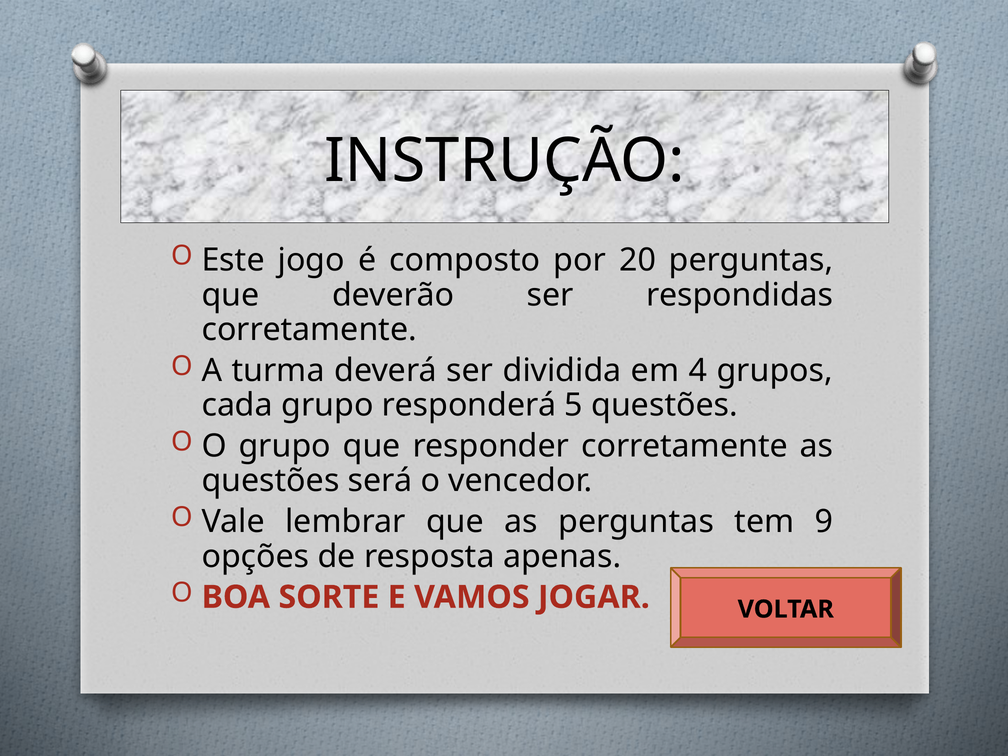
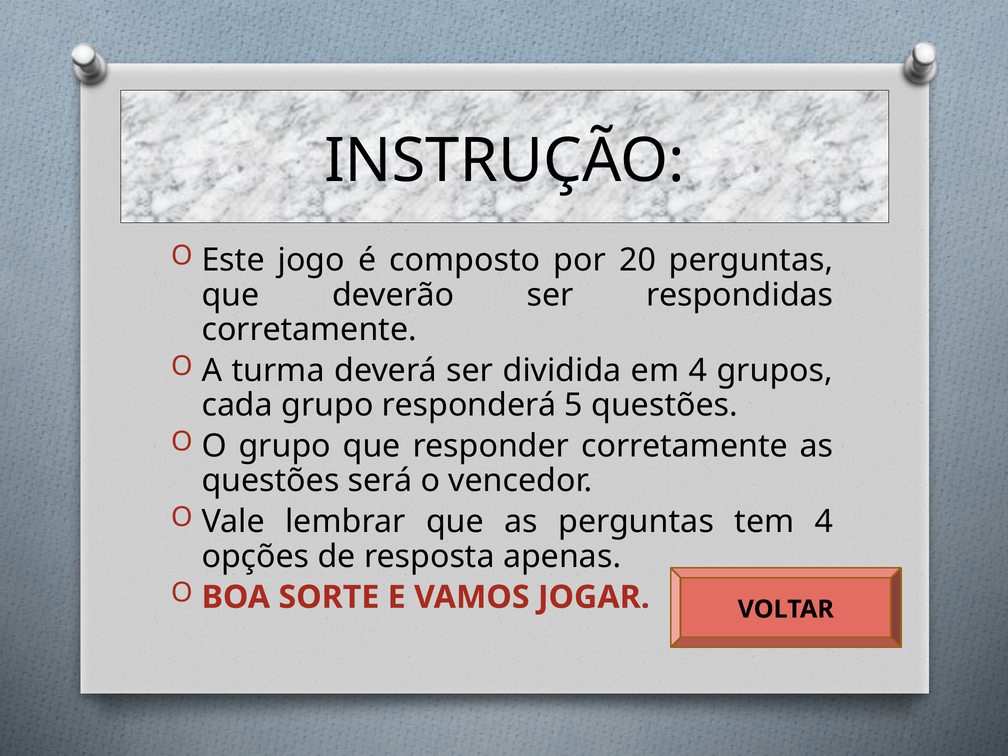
tem 9: 9 -> 4
